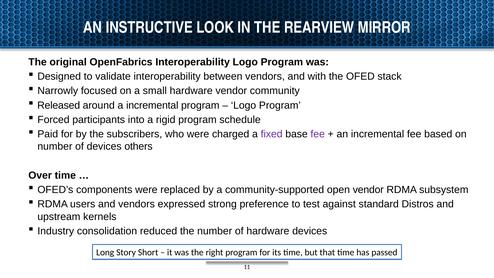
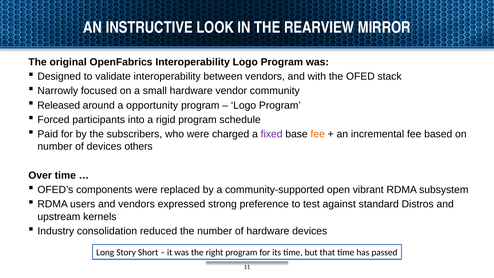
a incremental: incremental -> opportunity
fee at (318, 134) colour: purple -> orange
open vendor: vendor -> vibrant
